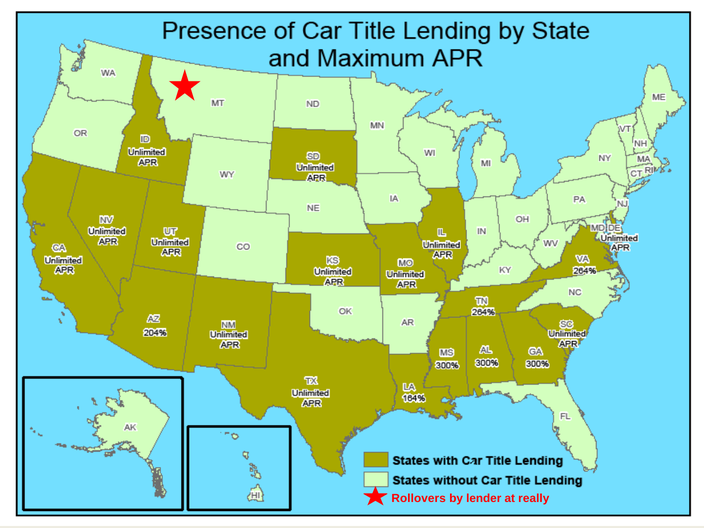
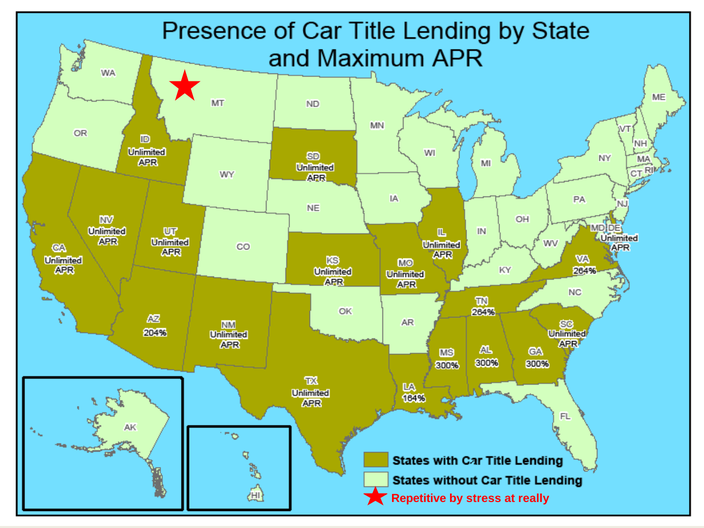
Rollovers: Rollovers -> Repetitive
lender: lender -> stress
